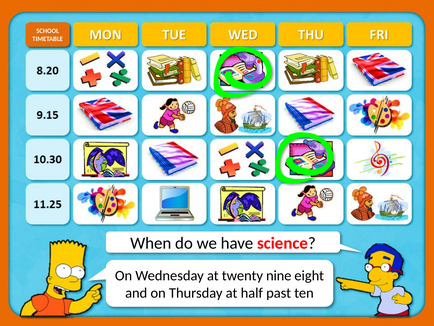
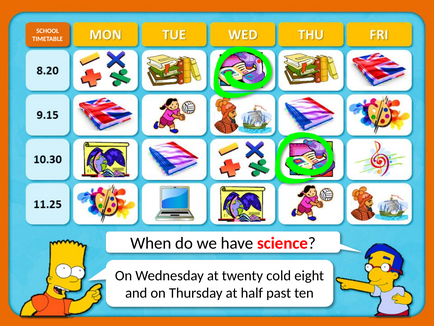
nine: nine -> cold
